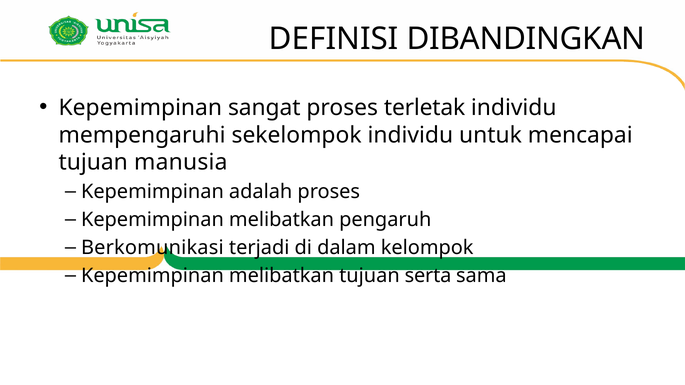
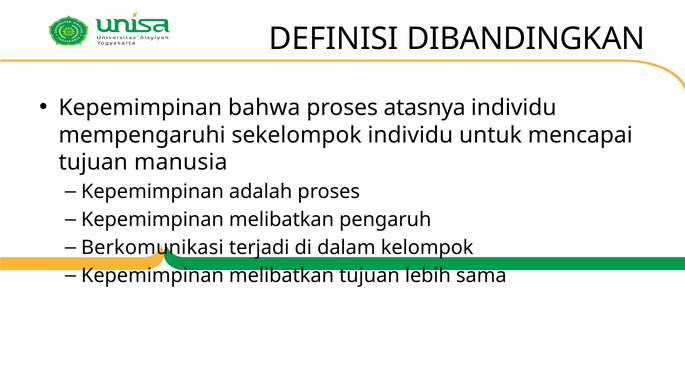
sangat: sangat -> bahwa
terletak: terletak -> atasnya
serta: serta -> lebih
